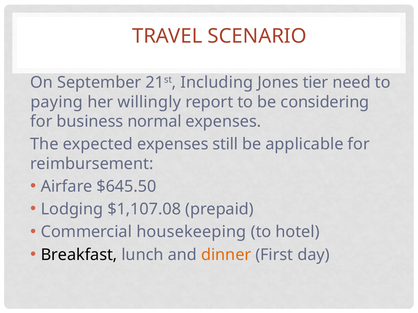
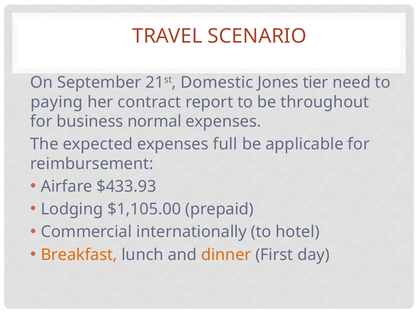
Including: Including -> Domestic
willingly: willingly -> contract
considering: considering -> throughout
still: still -> full
$645.50: $645.50 -> $433.93
$1,107.08: $1,107.08 -> $1,105.00
housekeeping: housekeeping -> internationally
Breakfast colour: black -> orange
